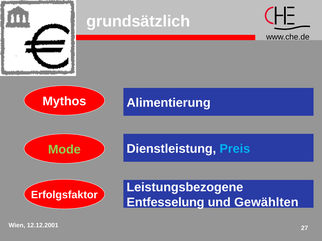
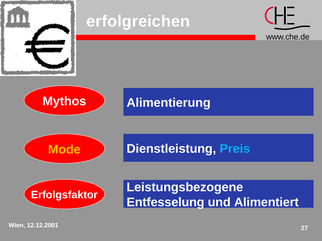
grundsätzlich: grundsätzlich -> erfolgreichen
Mode colour: light green -> yellow
Gewählten: Gewählten -> Alimentiert
